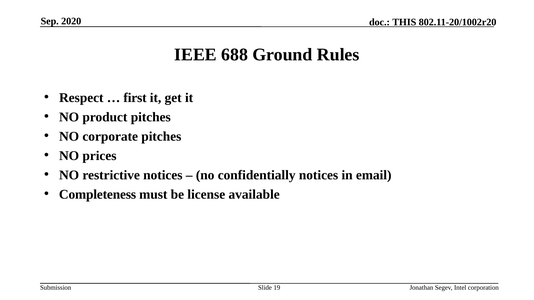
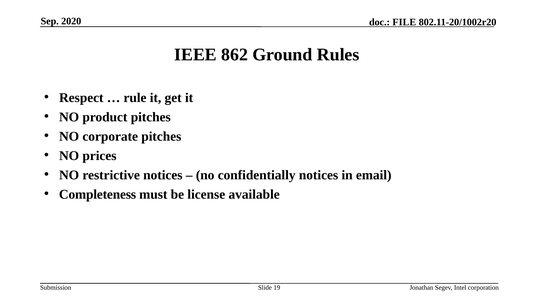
THIS: THIS -> FILE
688: 688 -> 862
first: first -> rule
